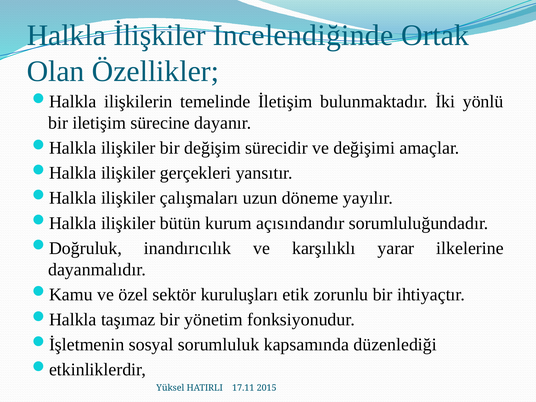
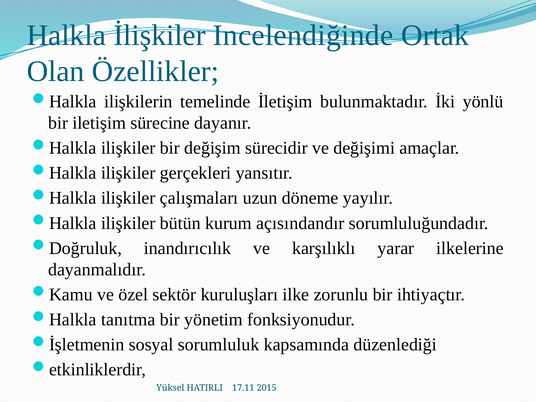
etik: etik -> ilke
taşımaz: taşımaz -> tanıtma
